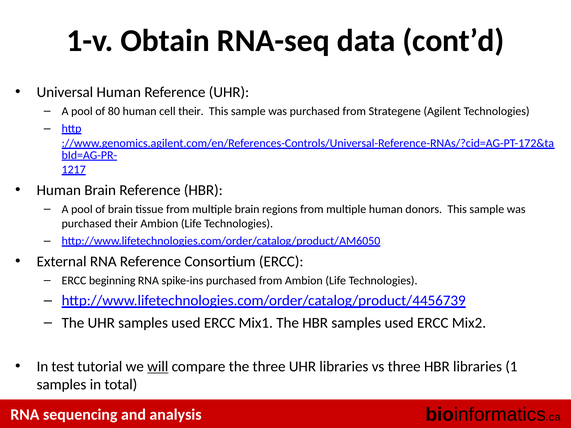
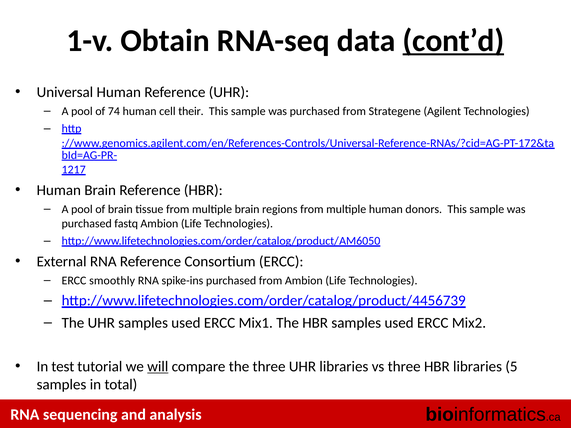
cont’d underline: none -> present
80: 80 -> 74
purchased their: their -> fastq
beginning: beginning -> smoothly
1: 1 -> 5
